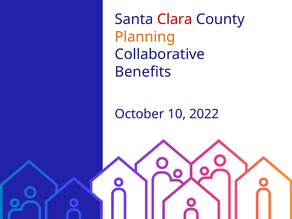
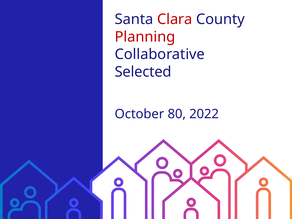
Planning colour: orange -> red
Benefits: Benefits -> Selected
10: 10 -> 80
